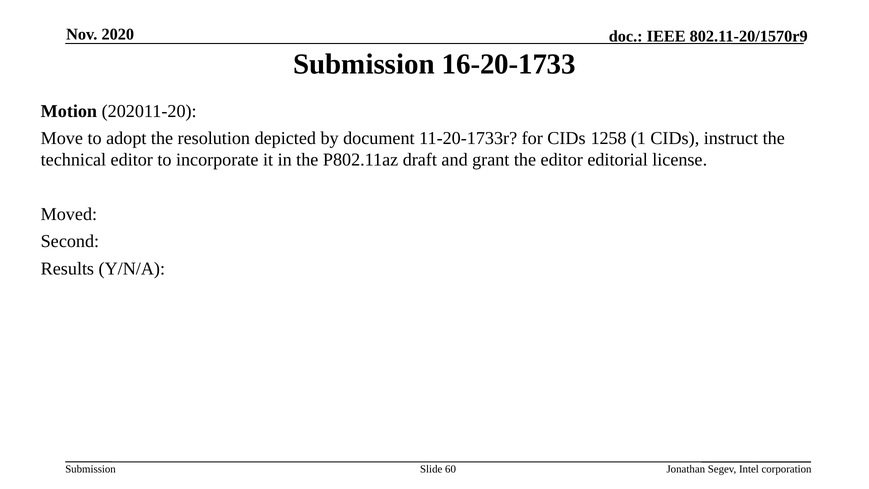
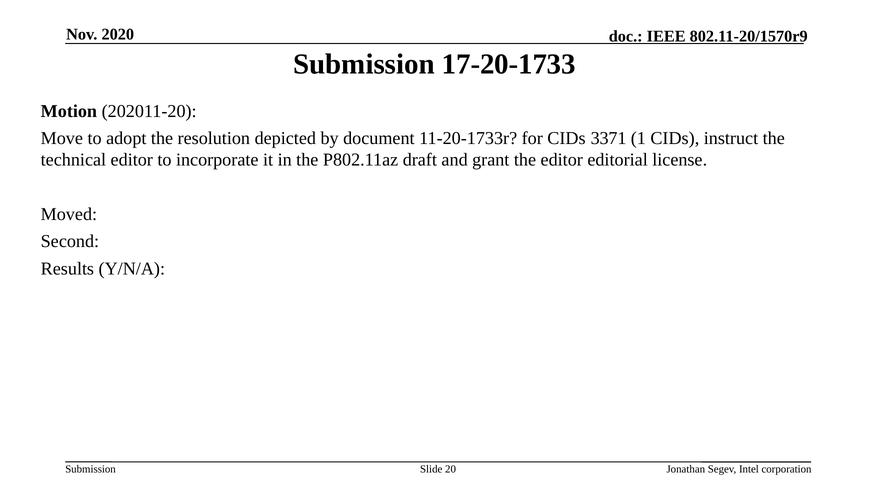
16-20-1733: 16-20-1733 -> 17-20-1733
1258: 1258 -> 3371
60: 60 -> 20
